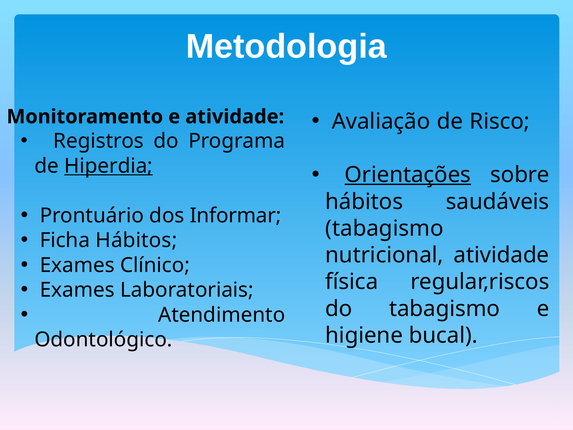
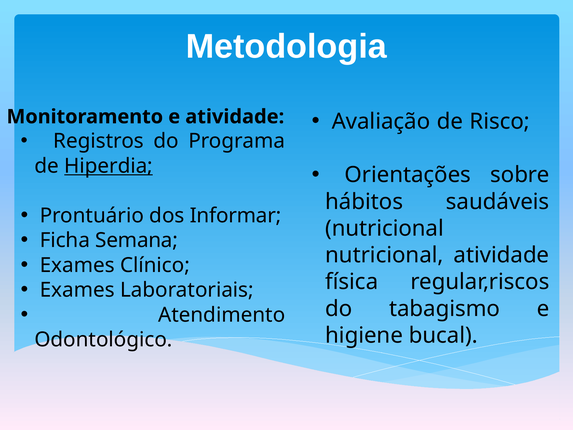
Orientações underline: present -> none
tabagismo at (384, 228): tabagismo -> nutricional
Ficha Hábitos: Hábitos -> Semana
